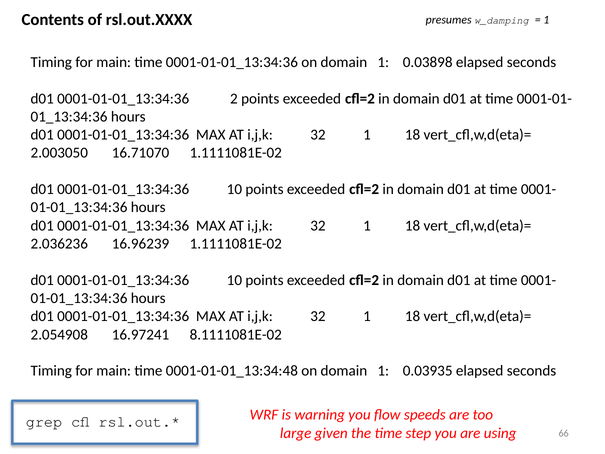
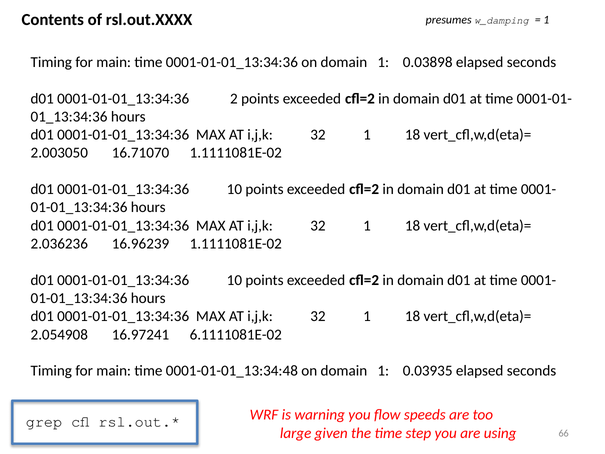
8.1111081E-02: 8.1111081E-02 -> 6.1111081E-02
